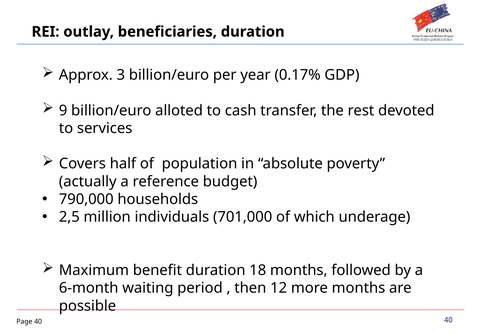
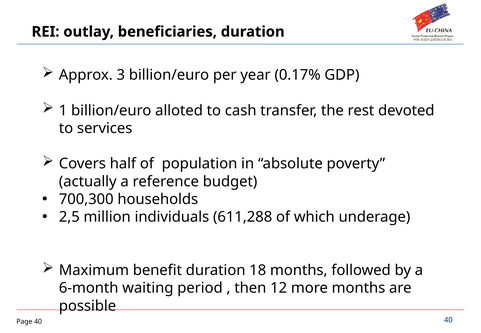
9: 9 -> 1
790,000: 790,000 -> 700,300
701,000: 701,000 -> 611,288
